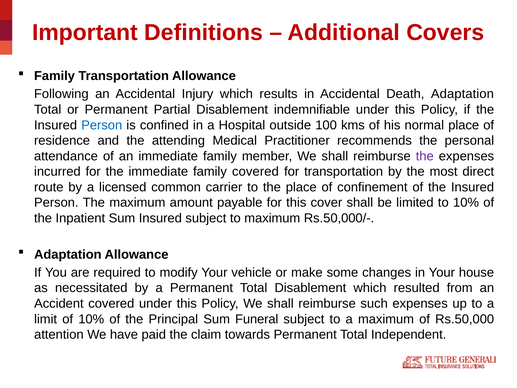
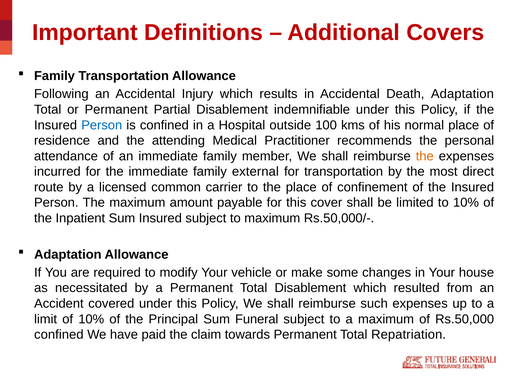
the at (425, 156) colour: purple -> orange
family covered: covered -> external
attention at (59, 334): attention -> confined
Independent: Independent -> Repatriation
